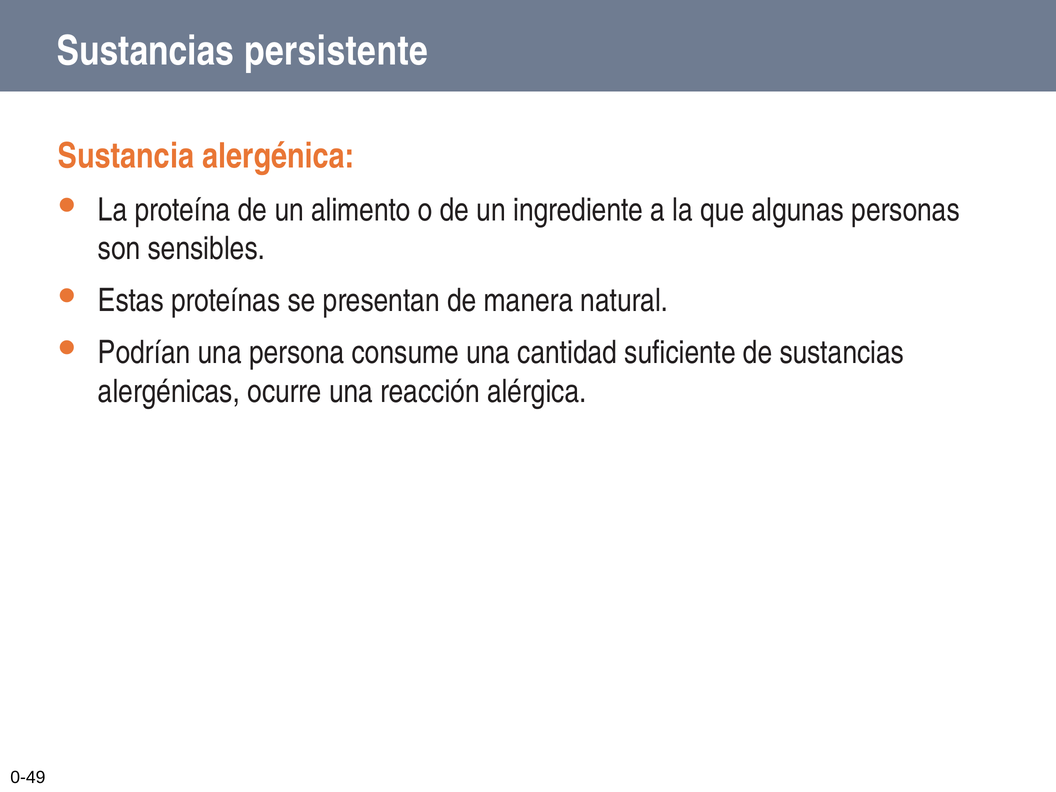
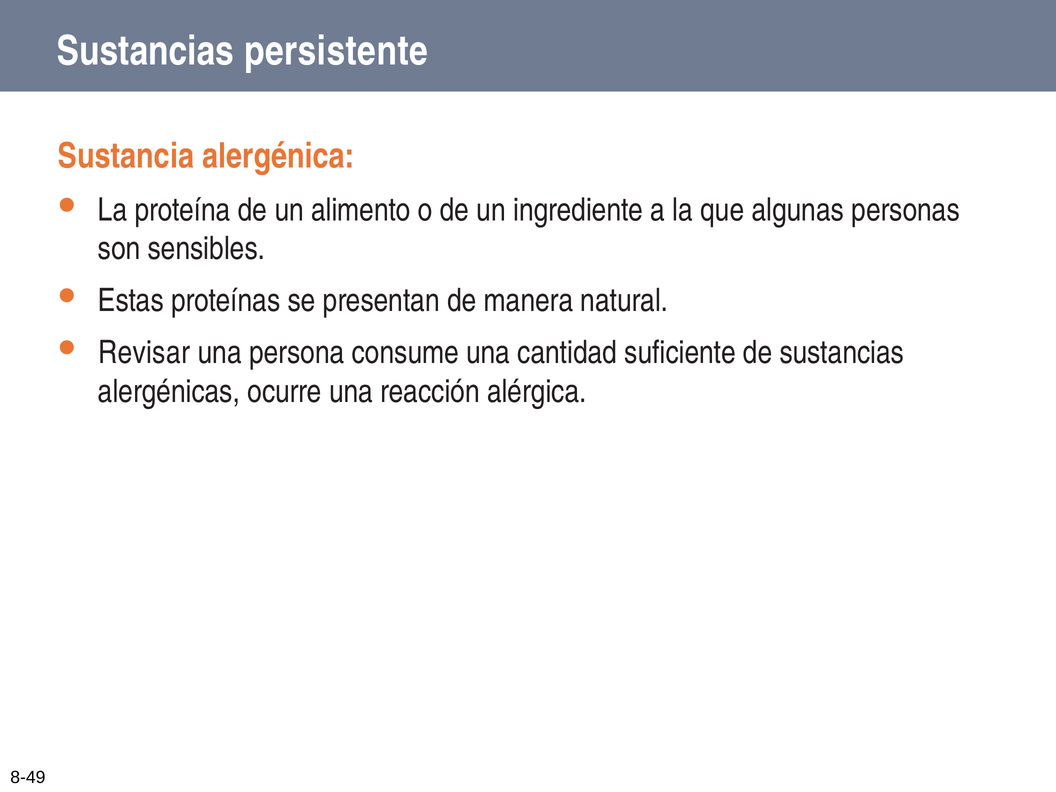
Podrían: Podrían -> Revisar
0-49: 0-49 -> 8-49
